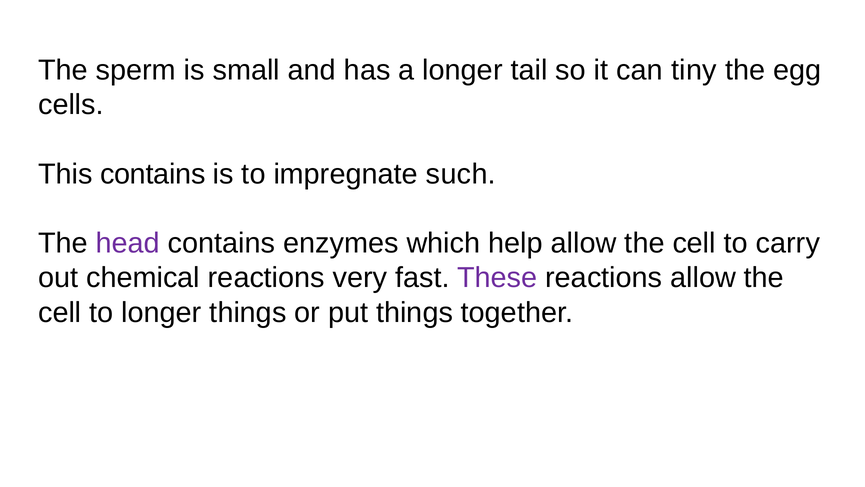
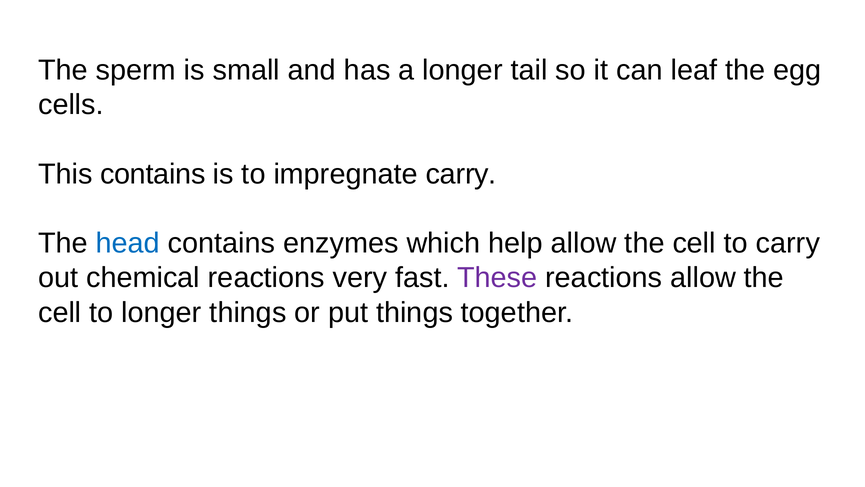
tiny: tiny -> leaf
impregnate such: such -> carry
head colour: purple -> blue
